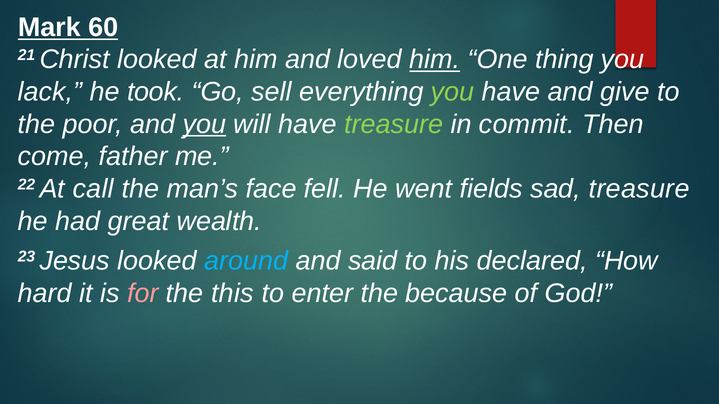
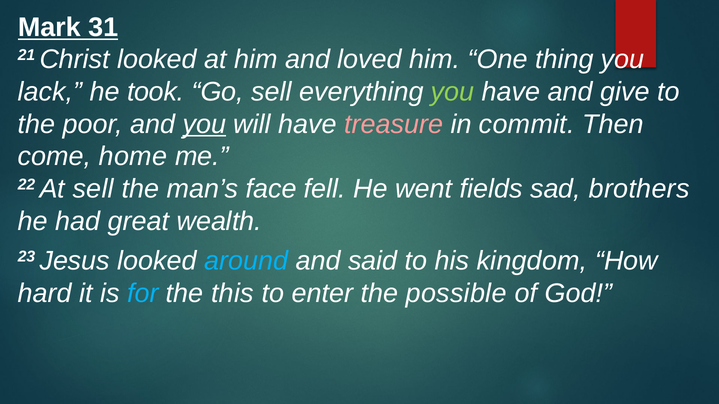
60: 60 -> 31
him at (435, 60) underline: present -> none
treasure at (394, 124) colour: light green -> pink
father: father -> home
At call: call -> sell
sad treasure: treasure -> brothers
declared: declared -> kingdom
for colour: pink -> light blue
because: because -> possible
